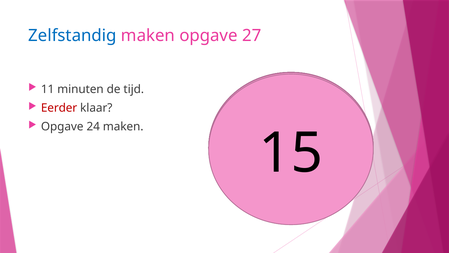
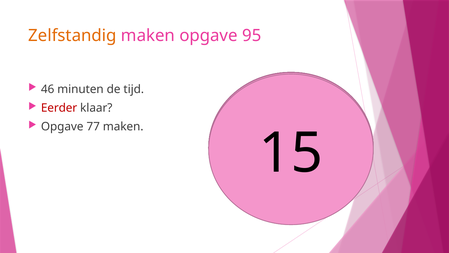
Zelfstandig colour: blue -> orange
27: 27 -> 95
11 at (48, 89): 11 -> 46
24: 24 -> 77
